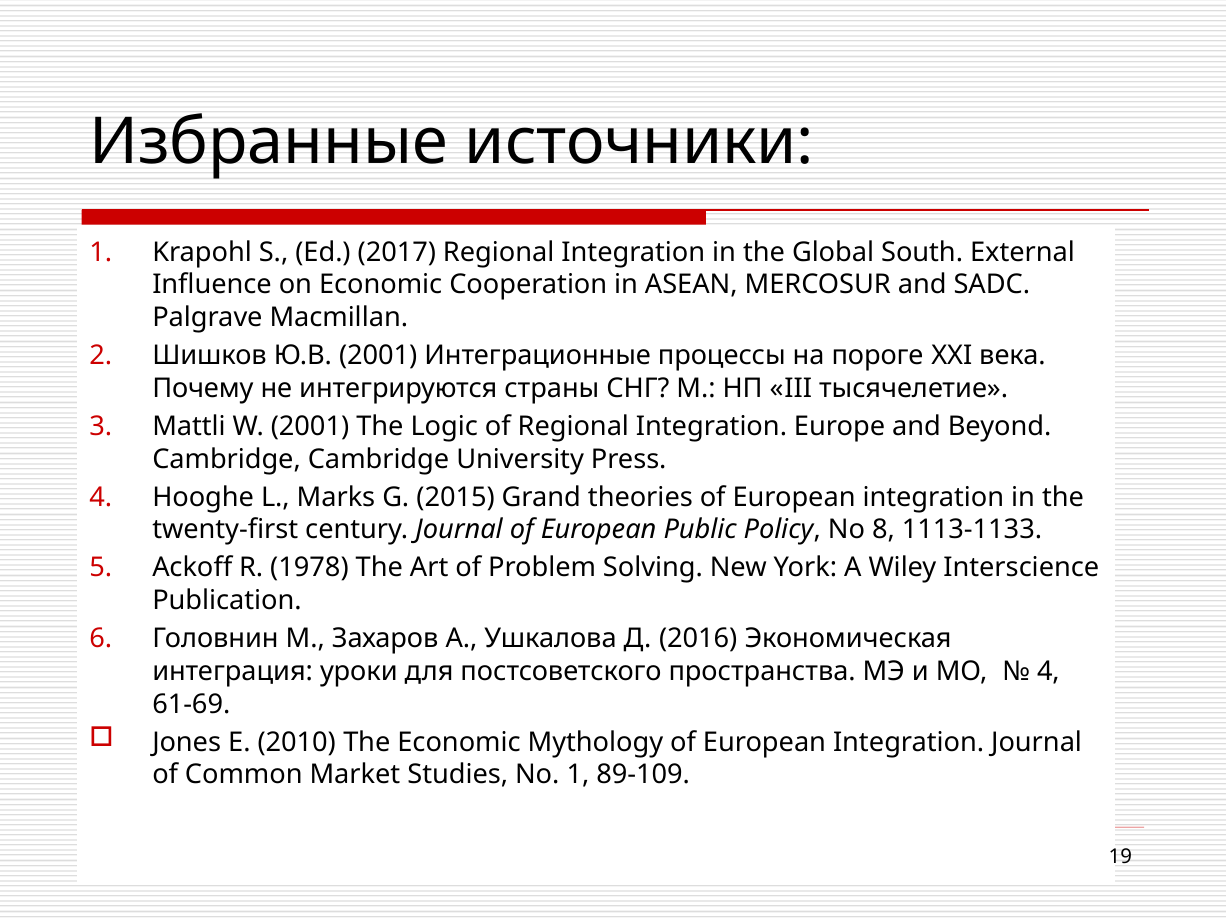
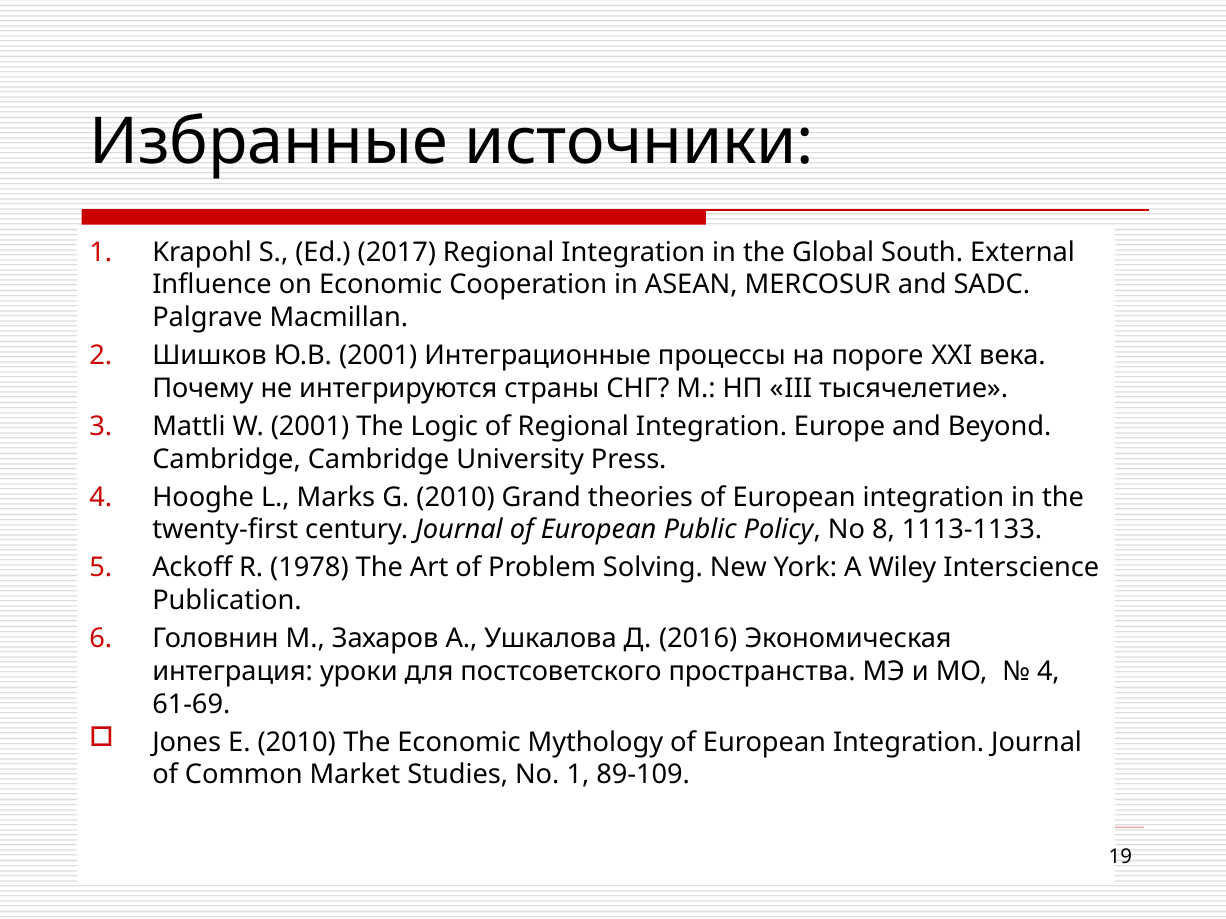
G 2015: 2015 -> 2010
